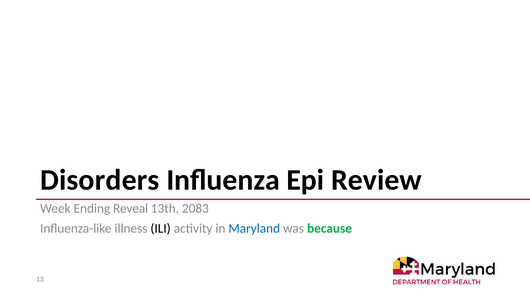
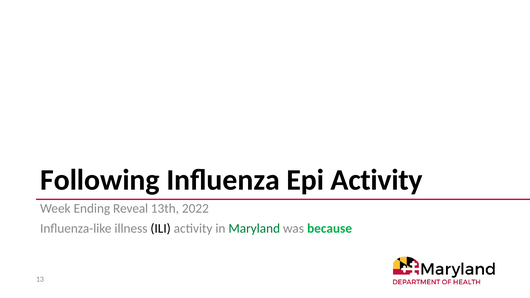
Disorders: Disorders -> Following
Epi Review: Review -> Activity
2083: 2083 -> 2022
Maryland colour: blue -> green
